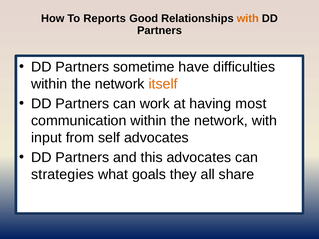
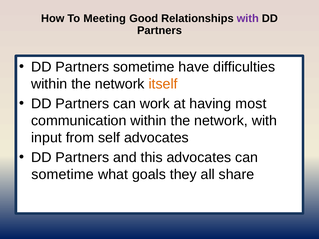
Reports: Reports -> Meeting
with at (248, 19) colour: orange -> purple
strategies at (63, 175): strategies -> sometime
